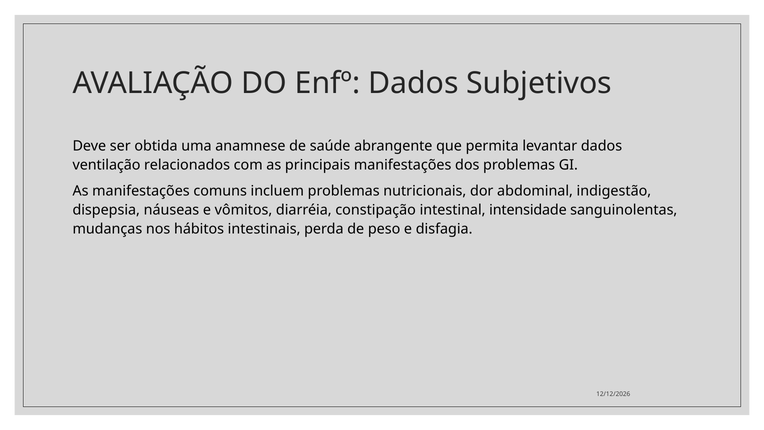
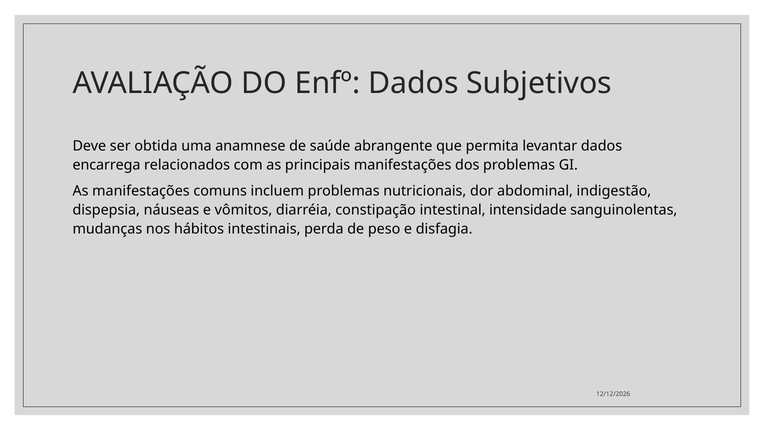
ventilação: ventilação -> encarrega
